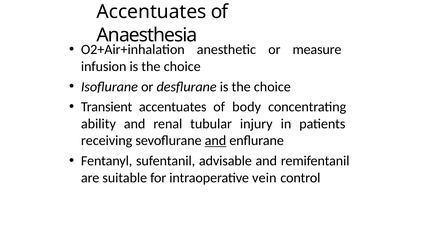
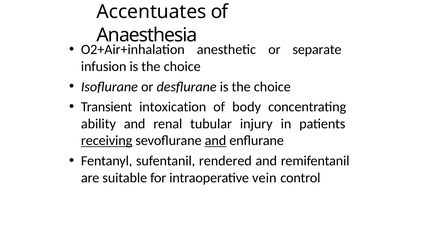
measure: measure -> separate
Transient accentuates: accentuates -> intoxication
receiving underline: none -> present
advisable: advisable -> rendered
